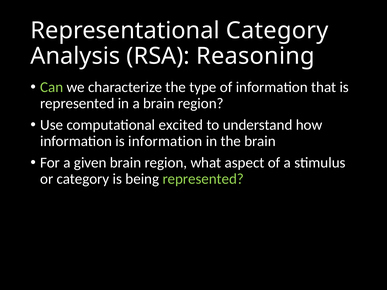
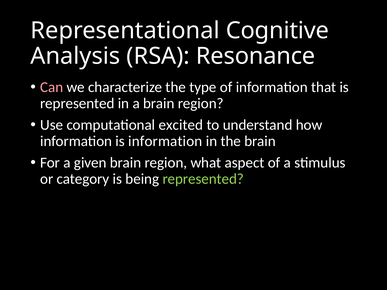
Representational Category: Category -> Cognitive
Reasoning: Reasoning -> Resonance
Can colour: light green -> pink
